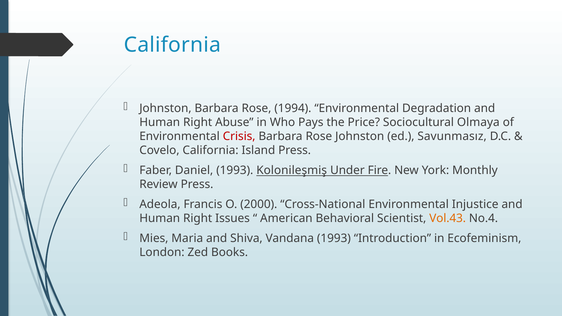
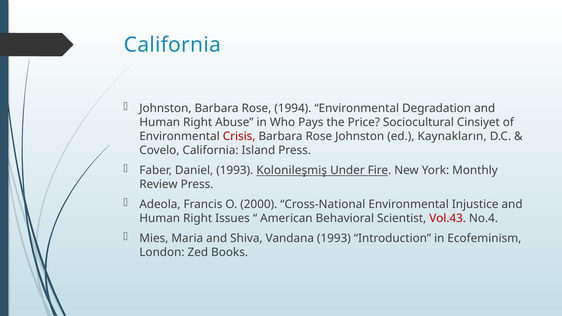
Olmaya: Olmaya -> Cinsiyet
Savunmasız: Savunmasız -> Kaynakların
Vol.43 colour: orange -> red
